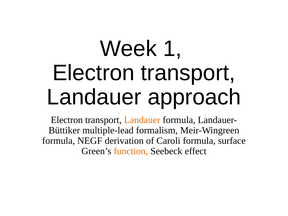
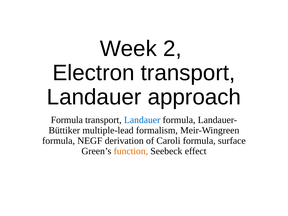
1: 1 -> 2
Electron at (67, 120): Electron -> Formula
Landauer at (142, 120) colour: orange -> blue
